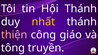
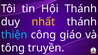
thiện colour: pink -> light blue
